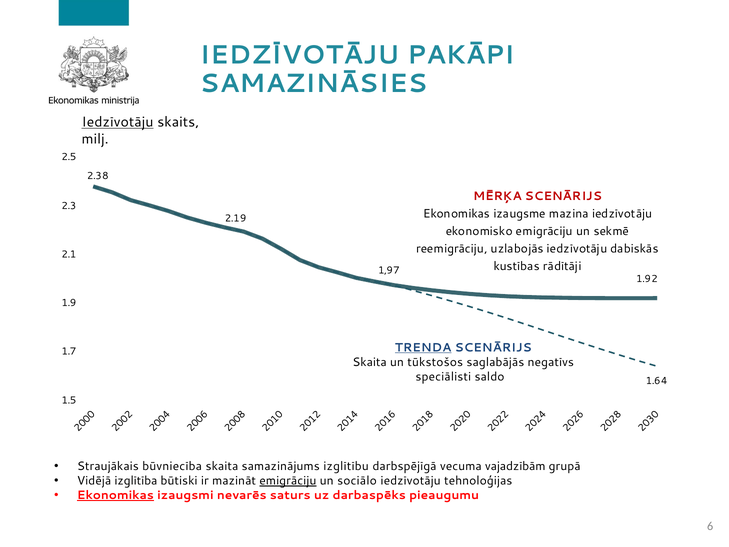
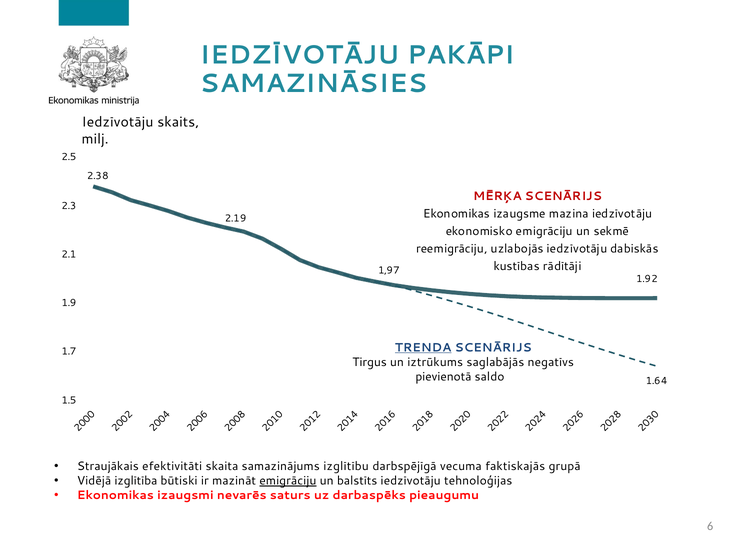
Iedzīvotāju at (118, 122) underline: present -> none
Skaita at (370, 362): Skaita -> Tirgus
tūkstošos: tūkstošos -> iztrūkums
speciālisti: speciālisti -> pievienotā
būvniecība: būvniecība -> efektivitāti
vajadzībām: vajadzībām -> faktiskajās
sociālo: sociālo -> balstīts
Ekonomikas at (115, 495) underline: present -> none
